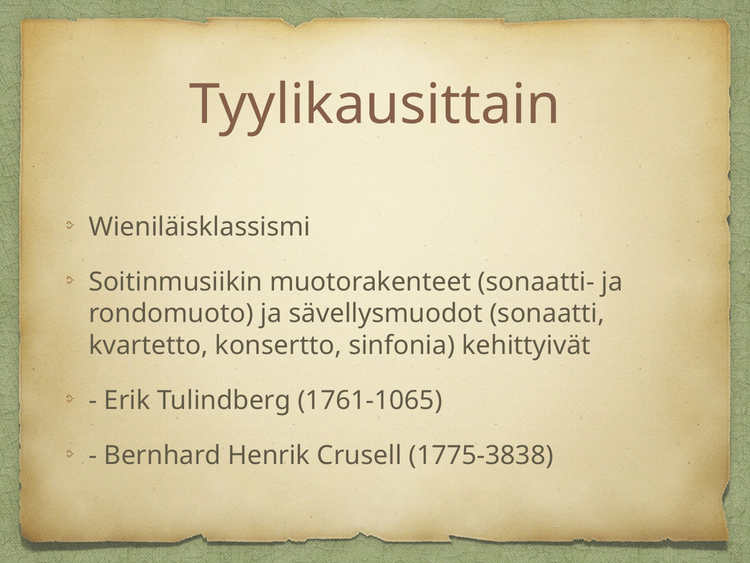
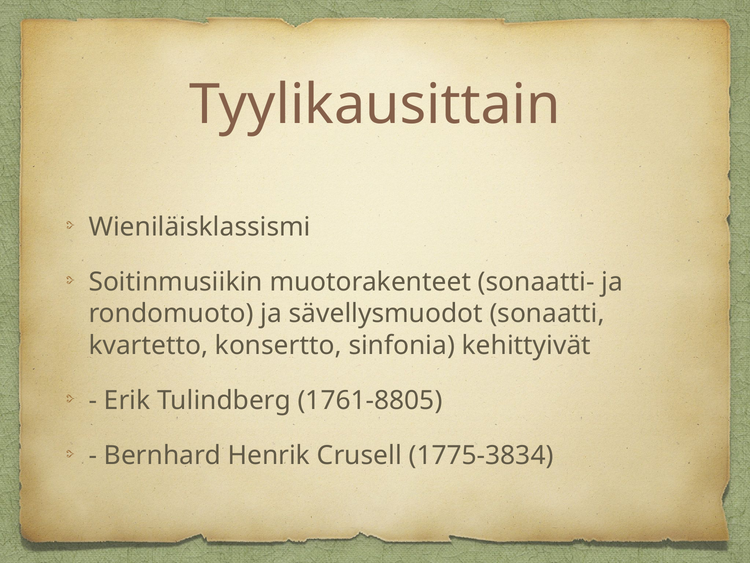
1761-1065: 1761-1065 -> 1761-8805
1775-3838: 1775-3838 -> 1775-3834
